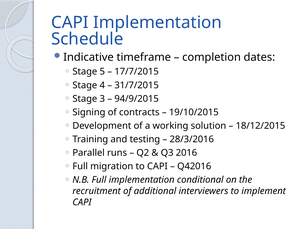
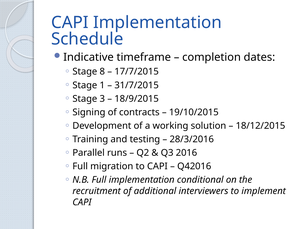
5: 5 -> 8
4: 4 -> 1
94/9/2015: 94/9/2015 -> 18/9/2015
